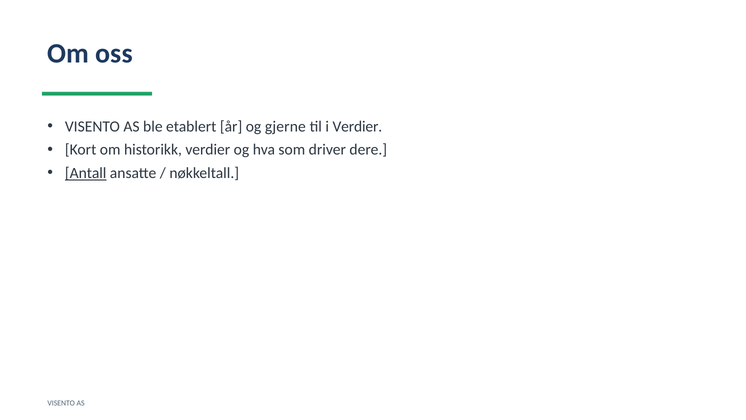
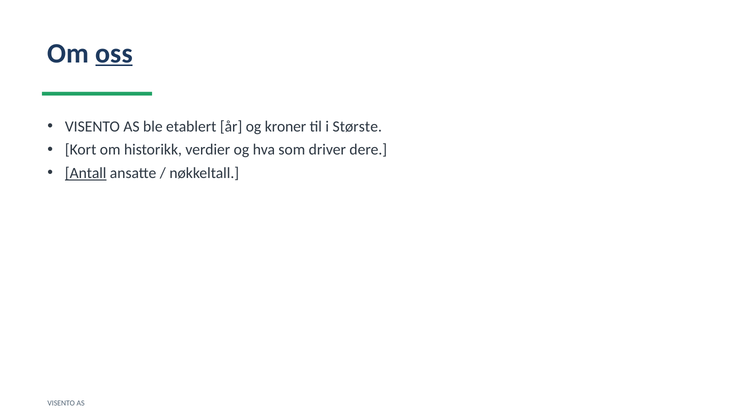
oss underline: none -> present
gjerne: gjerne -> kroner
i Verdier: Verdier -> Største
